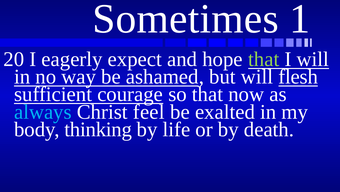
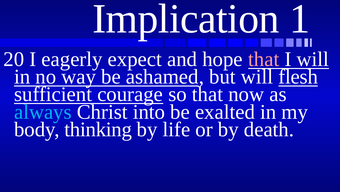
Sometimes: Sometimes -> Implication
that at (264, 59) colour: light green -> pink
feel: feel -> into
